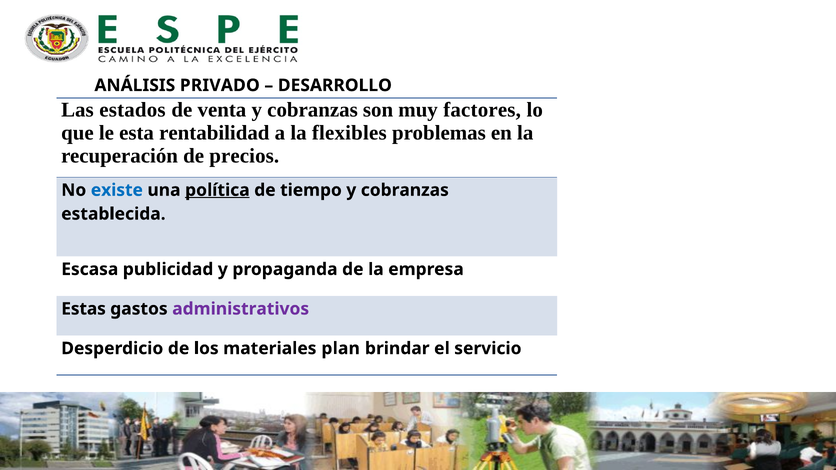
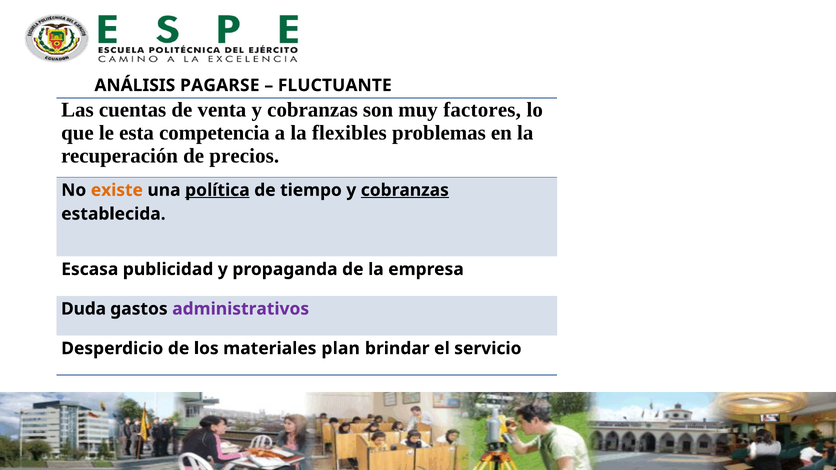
PRIVADO: PRIVADO -> PAGARSE
DESARROLLO: DESARROLLO -> FLUCTUANTE
estados: estados -> cuentas
rentabilidad: rentabilidad -> competencia
existe colour: blue -> orange
cobranzas at (405, 190) underline: none -> present
Estas: Estas -> Duda
